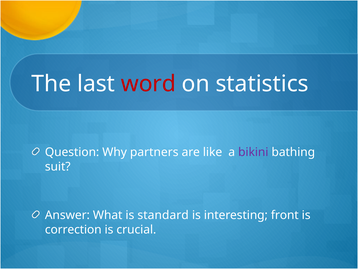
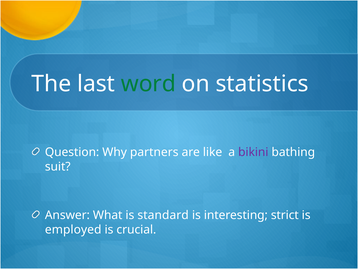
word colour: red -> green
front: front -> strict
correction: correction -> employed
